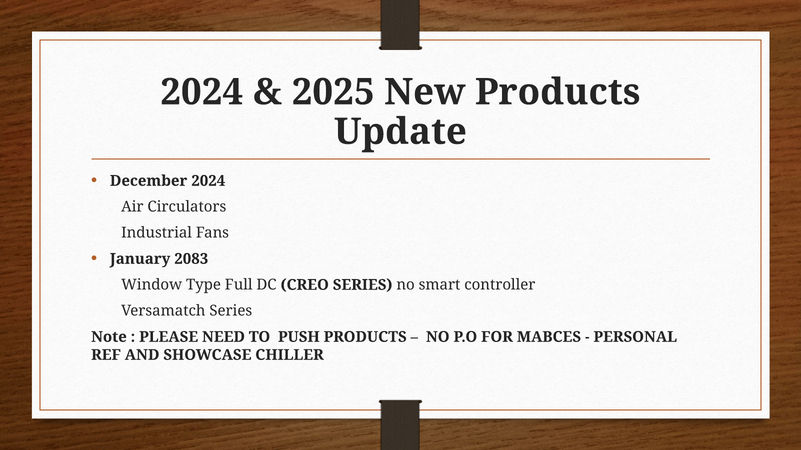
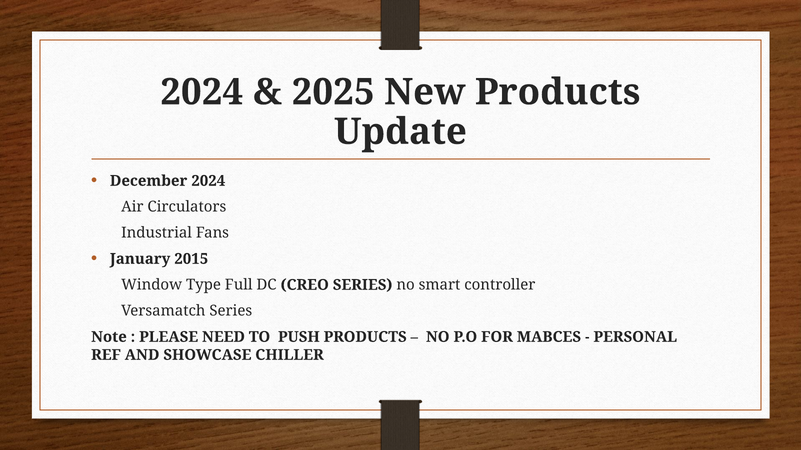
2083: 2083 -> 2015
